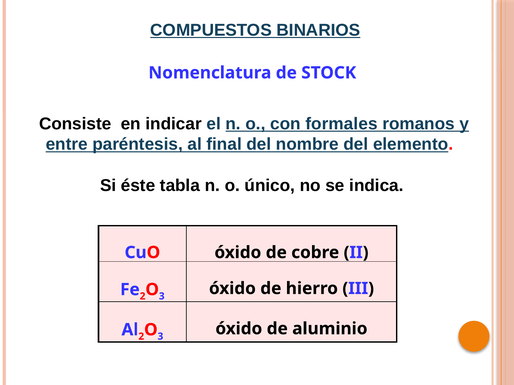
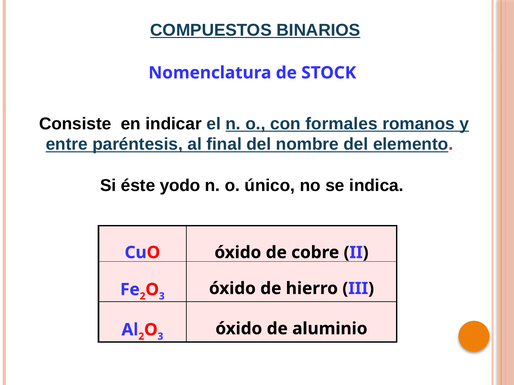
tabla: tabla -> yodo
